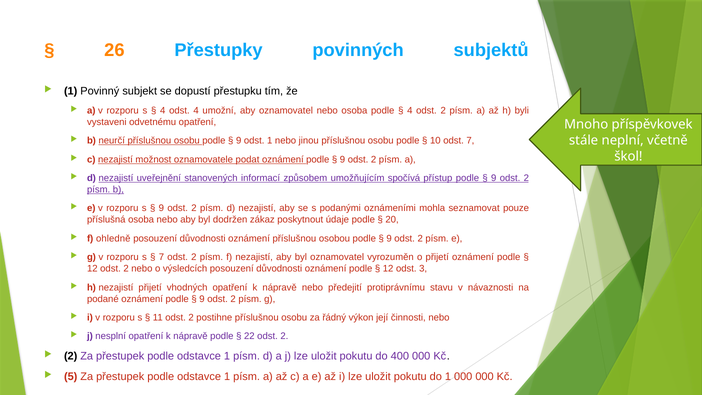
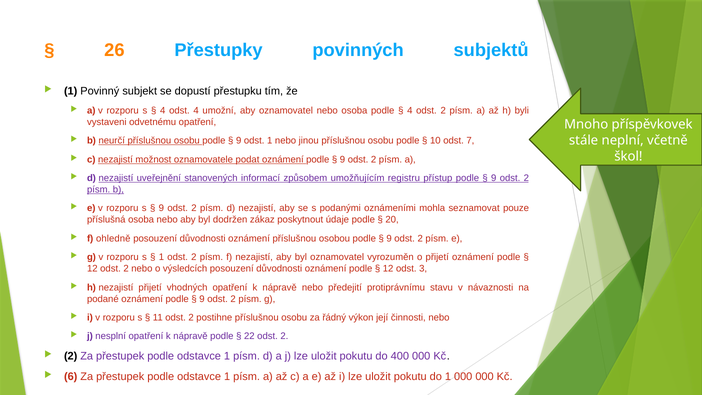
spočívá: spočívá -> registru
7 at (161, 257): 7 -> 1
5: 5 -> 6
